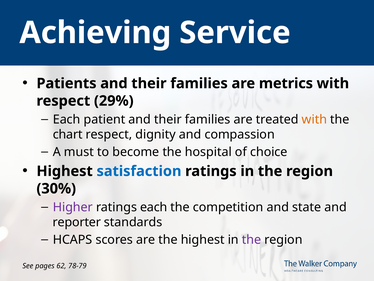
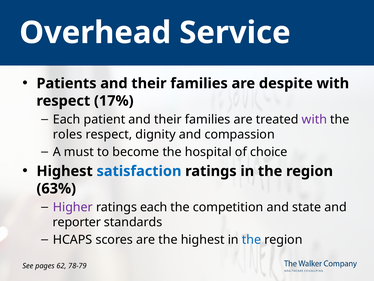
Achieving: Achieving -> Overhead
metrics: metrics -> despite
29%: 29% -> 17%
with at (314, 119) colour: orange -> purple
chart: chart -> roles
30%: 30% -> 63%
the at (252, 239) colour: purple -> blue
